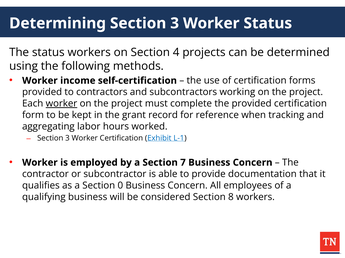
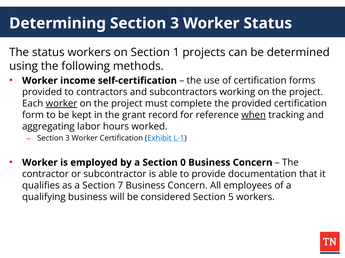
4: 4 -> 1
when underline: none -> present
7: 7 -> 0
0: 0 -> 7
8: 8 -> 5
